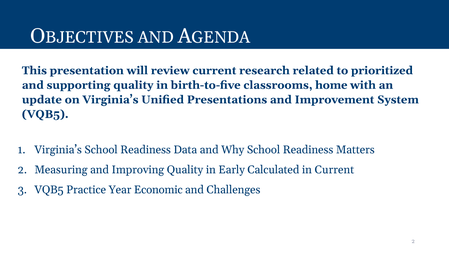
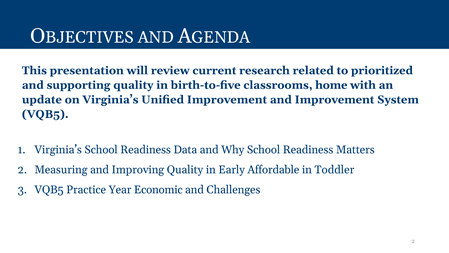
Unified Presentations: Presentations -> Improvement
Calculated: Calculated -> Affordable
in Current: Current -> Toddler
